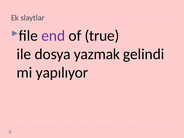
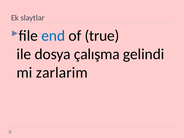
end colour: purple -> blue
yazmak: yazmak -> çalışma
yapılıyor: yapılıyor -> zarlarim
